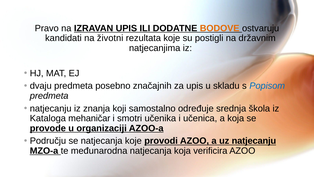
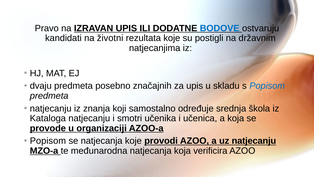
BODOVE colour: orange -> blue
Kataloga mehaničar: mehaničar -> natjecanju
Području at (48, 141): Području -> Popisom
